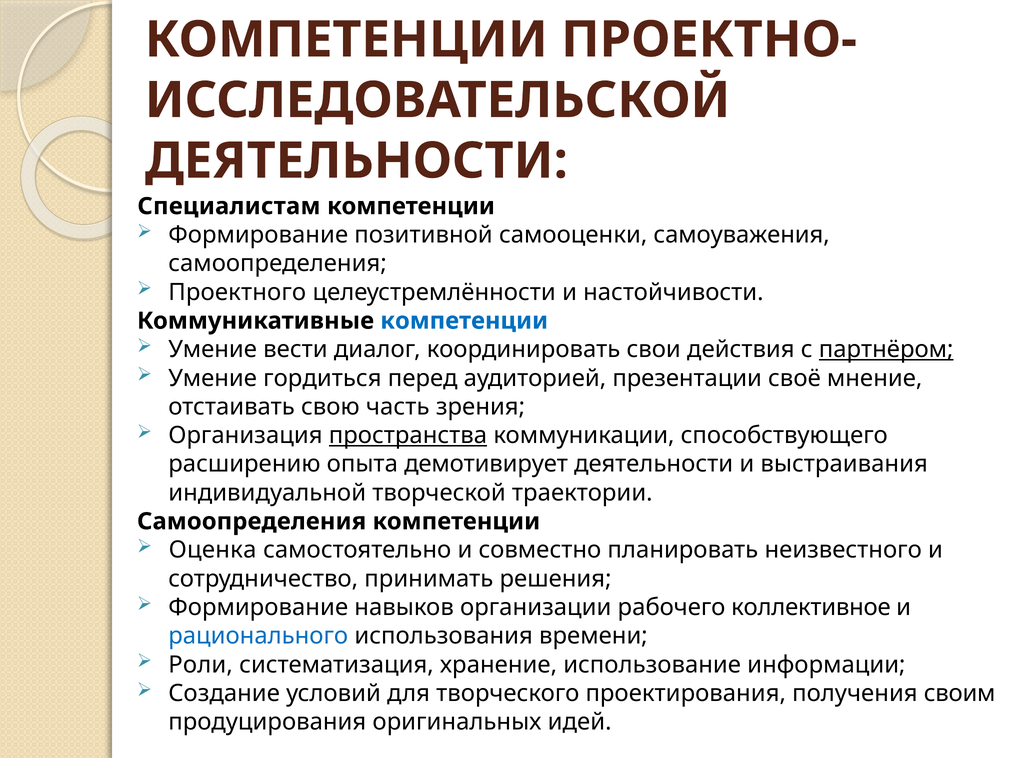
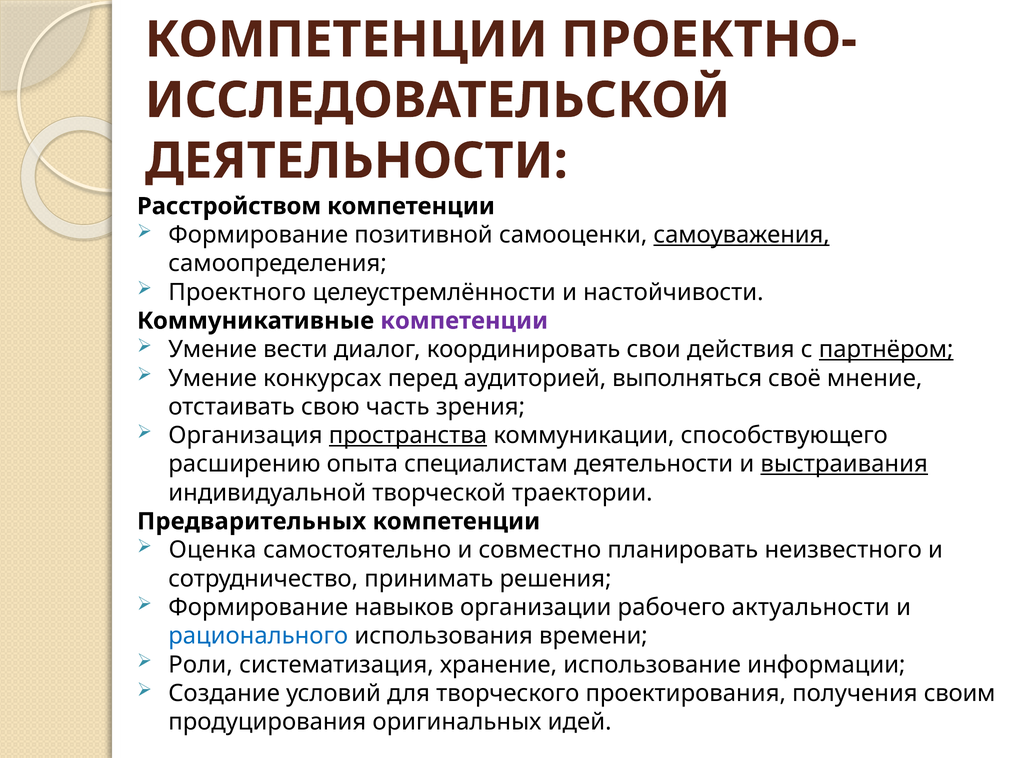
Специалистам: Специалистам -> Расстройством
самоуважения underline: none -> present
компетенции at (464, 321) colour: blue -> purple
гордиться: гордиться -> конкурсах
презентации: презентации -> выполняться
демотивирует: демотивирует -> специалистам
выстраивания underline: none -> present
Самоопределения at (252, 522): Самоопределения -> Предварительных
коллективное: коллективное -> актуальности
